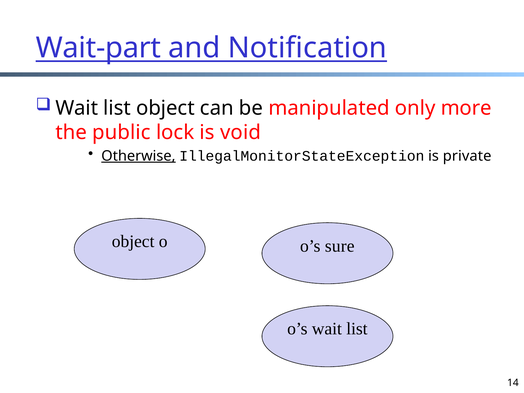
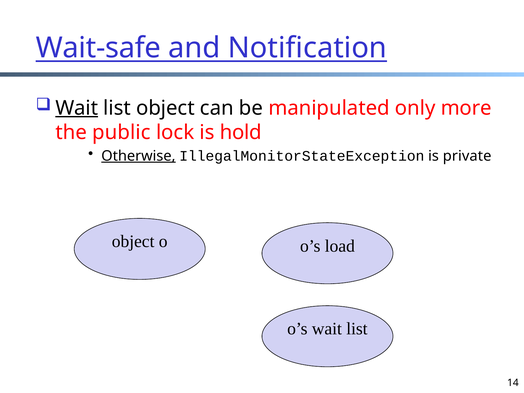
Wait-part: Wait-part -> Wait-safe
Wait at (77, 108) underline: none -> present
void: void -> hold
sure: sure -> load
